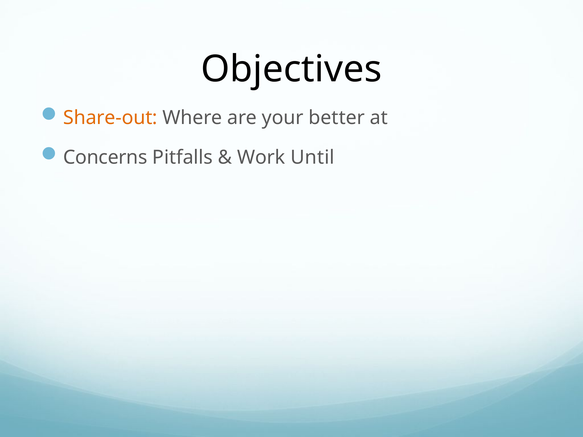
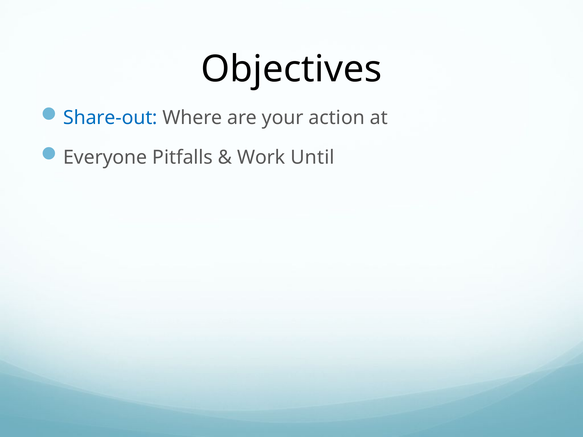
Share-out colour: orange -> blue
better: better -> action
Concerns: Concerns -> Everyone
